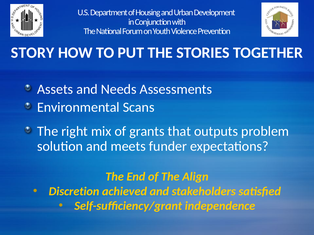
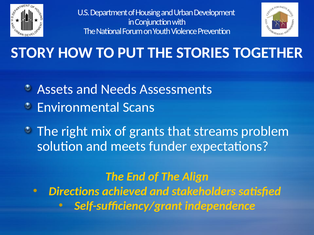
outputs: outputs -> streams
Discretion: Discretion -> Directions
